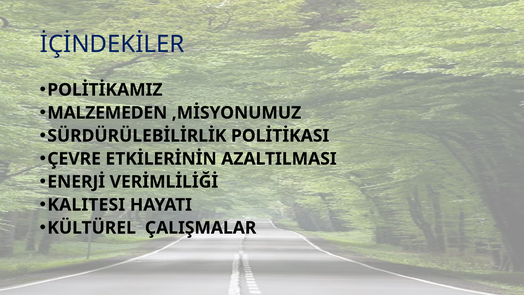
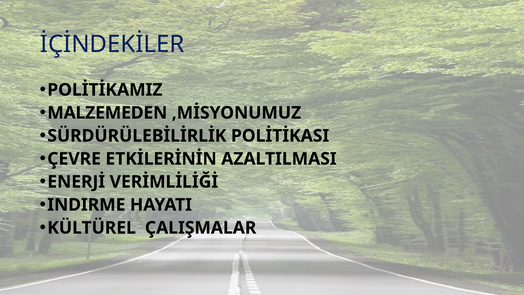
KALITESI: KALITESI -> INDIRME
